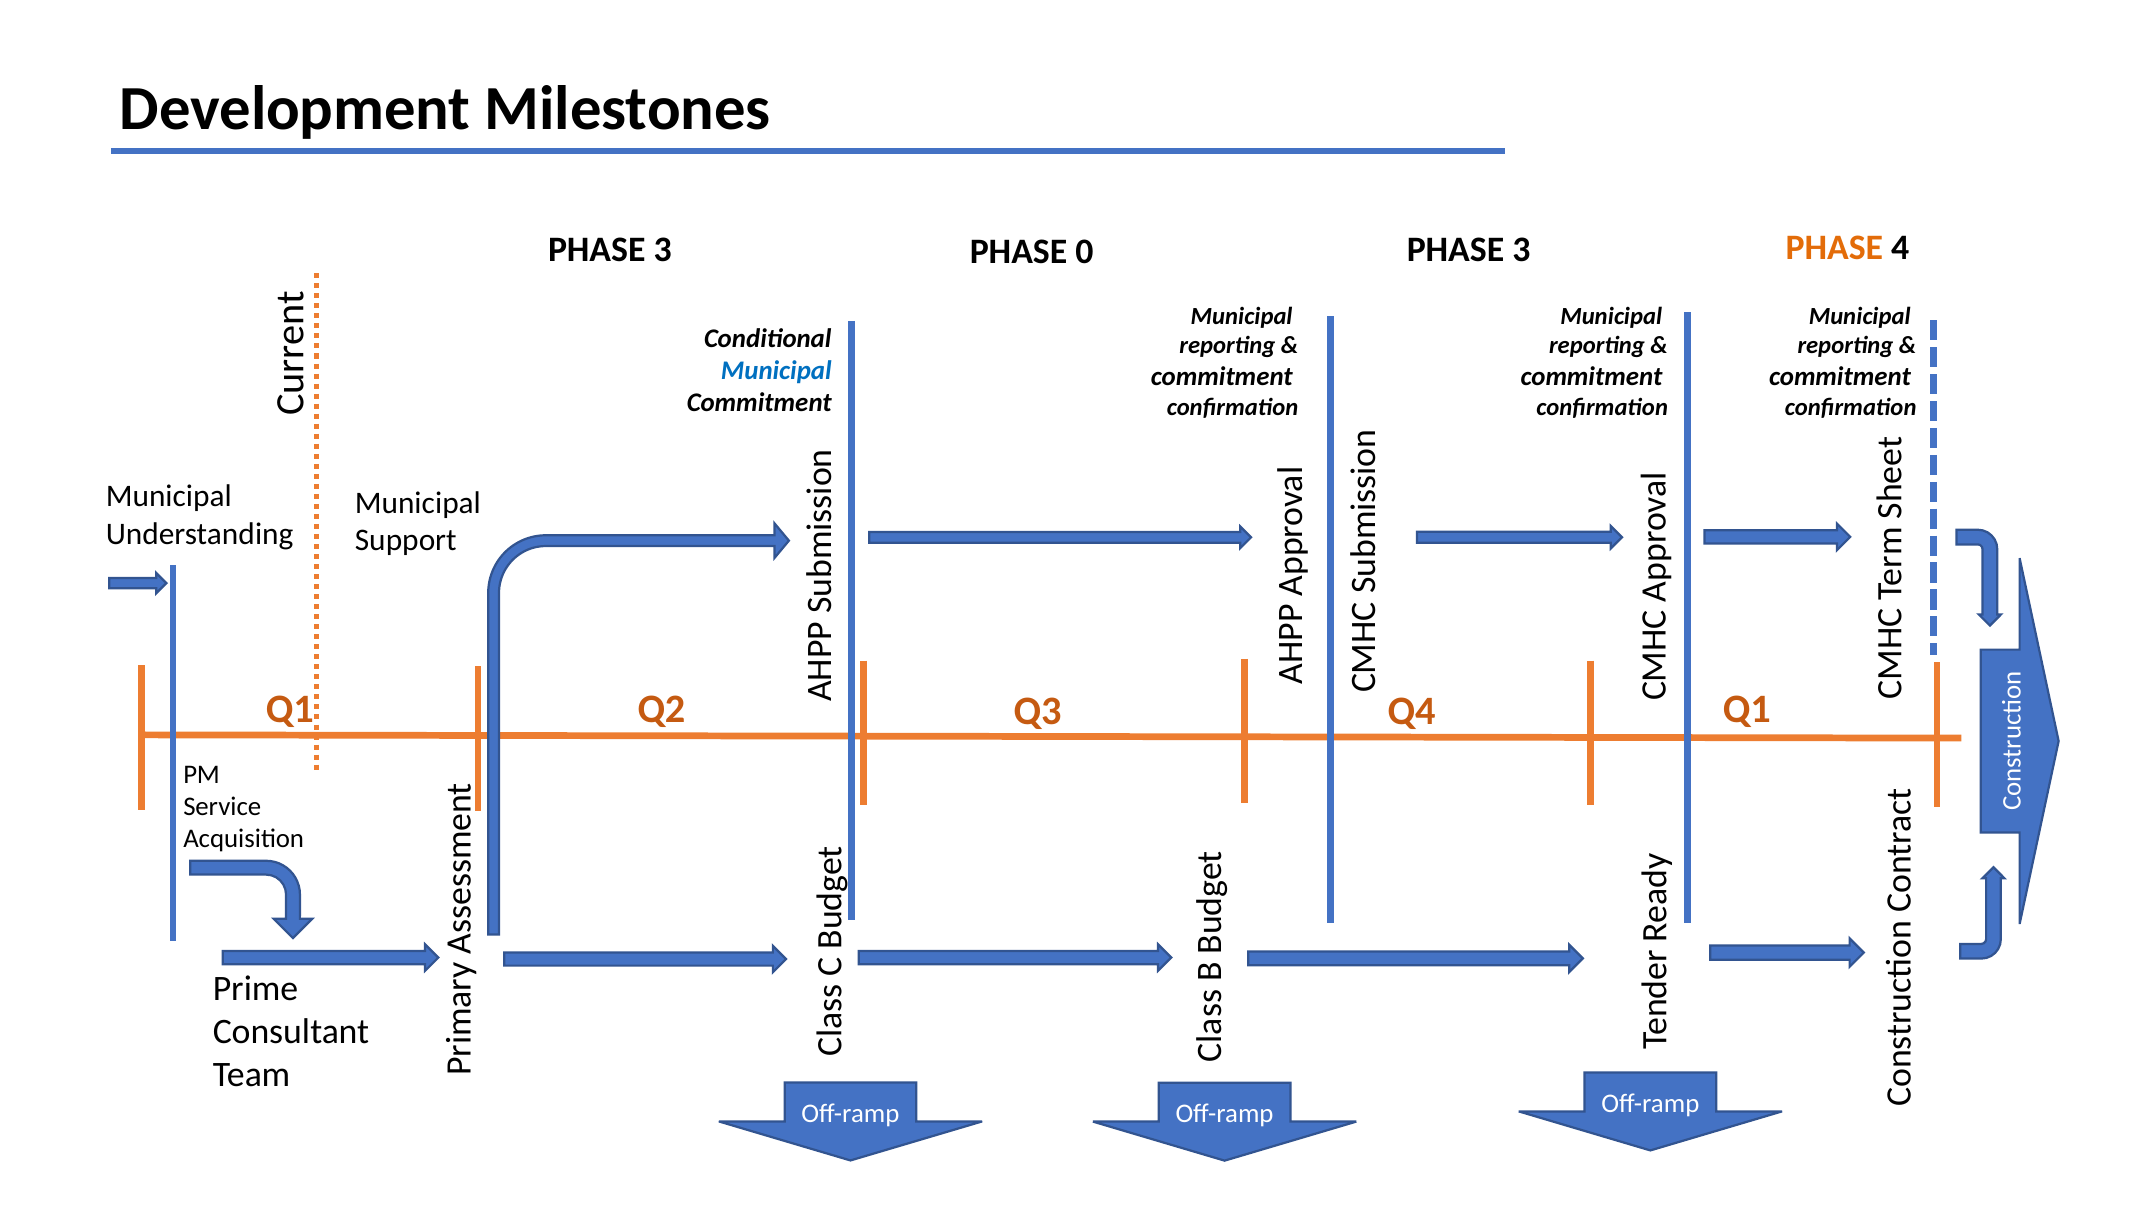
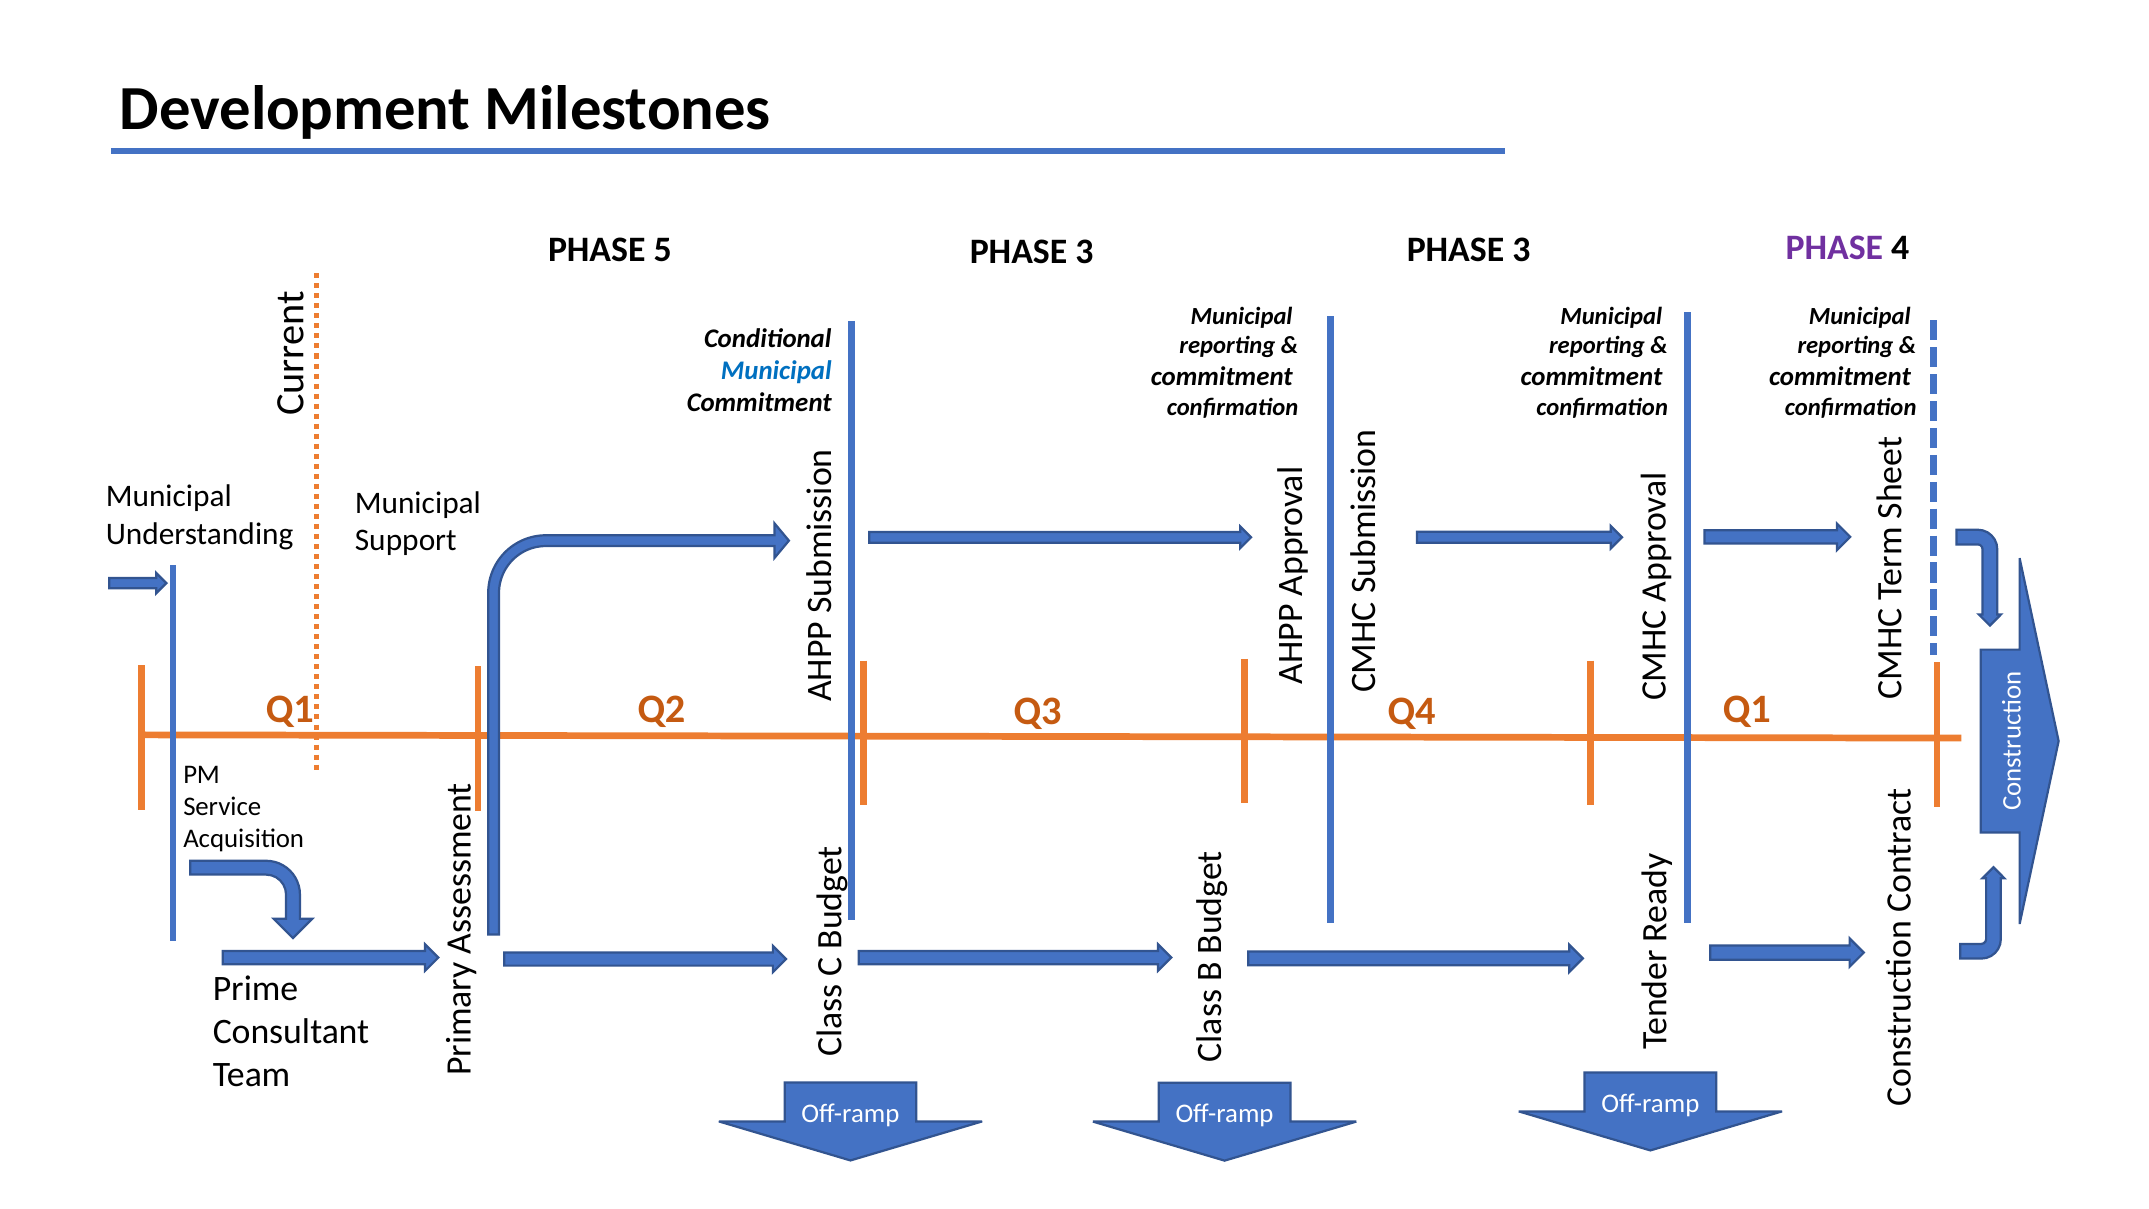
3 at (663, 249): 3 -> 5
0 at (1084, 252): 0 -> 3
PHASE at (1834, 248) colour: orange -> purple
